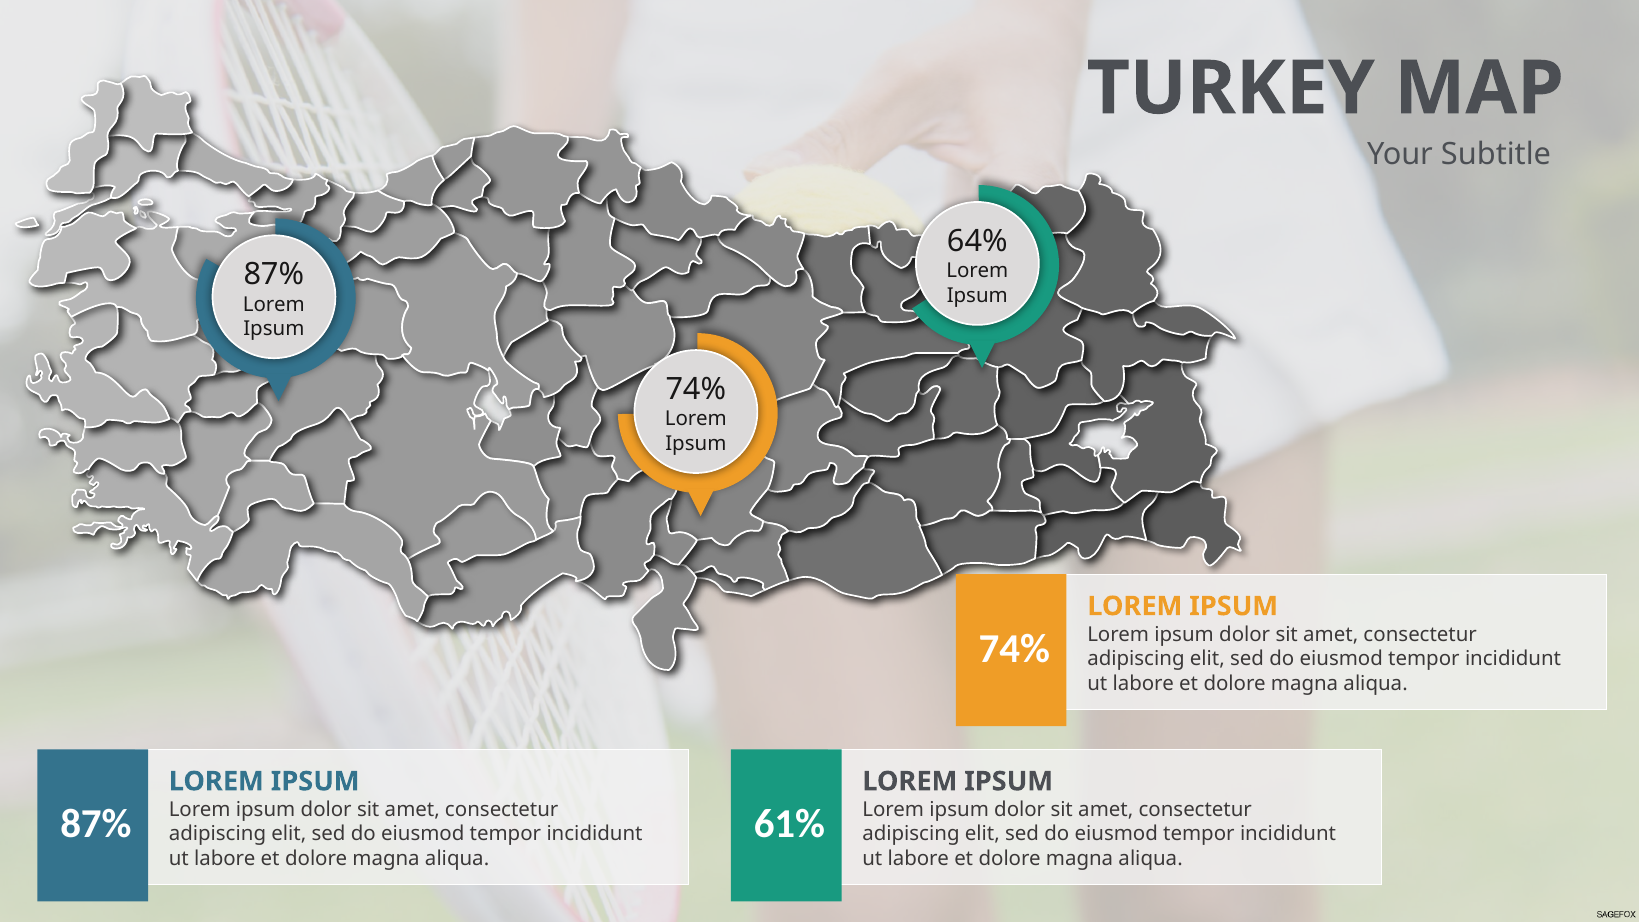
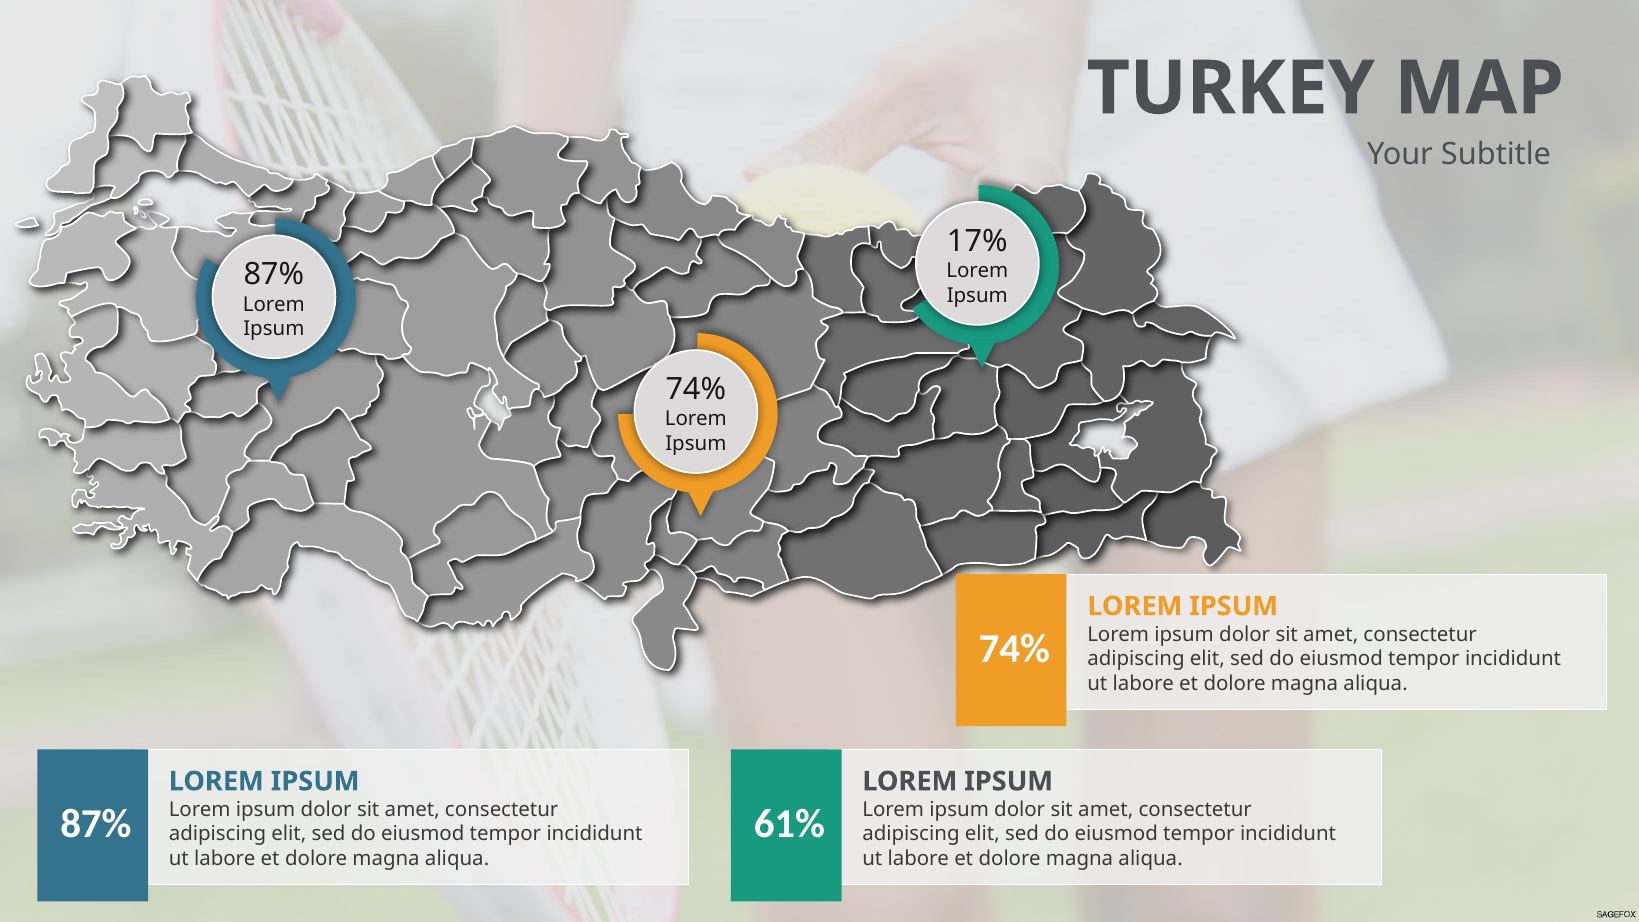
64%: 64% -> 17%
